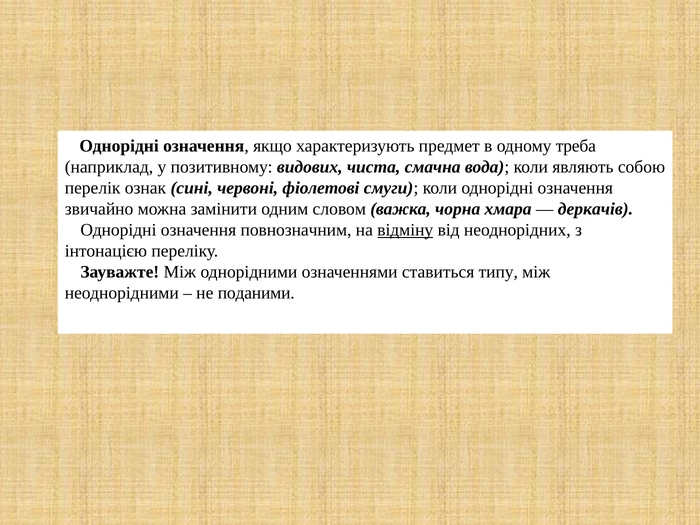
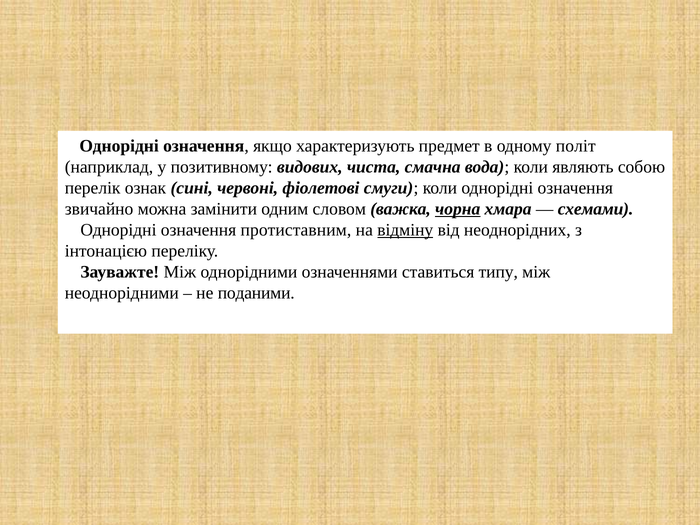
треба: треба -> політ
чорна underline: none -> present
деркачів: деркачів -> схемами
повнозначним: повнозначним -> протиставним
